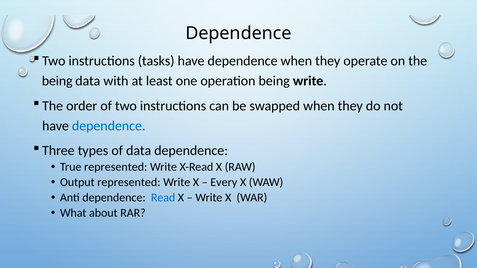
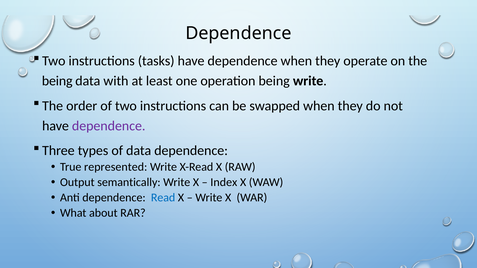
dependence at (109, 126) colour: blue -> purple
Output represented: represented -> semantically
Every: Every -> Index
